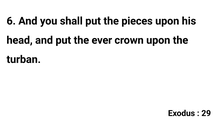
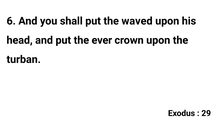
pieces: pieces -> waved
